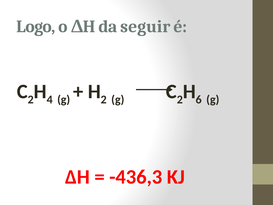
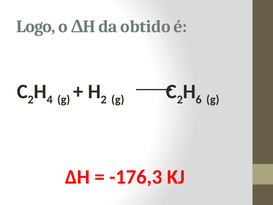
seguir: seguir -> obtido
-436,3: -436,3 -> -176,3
